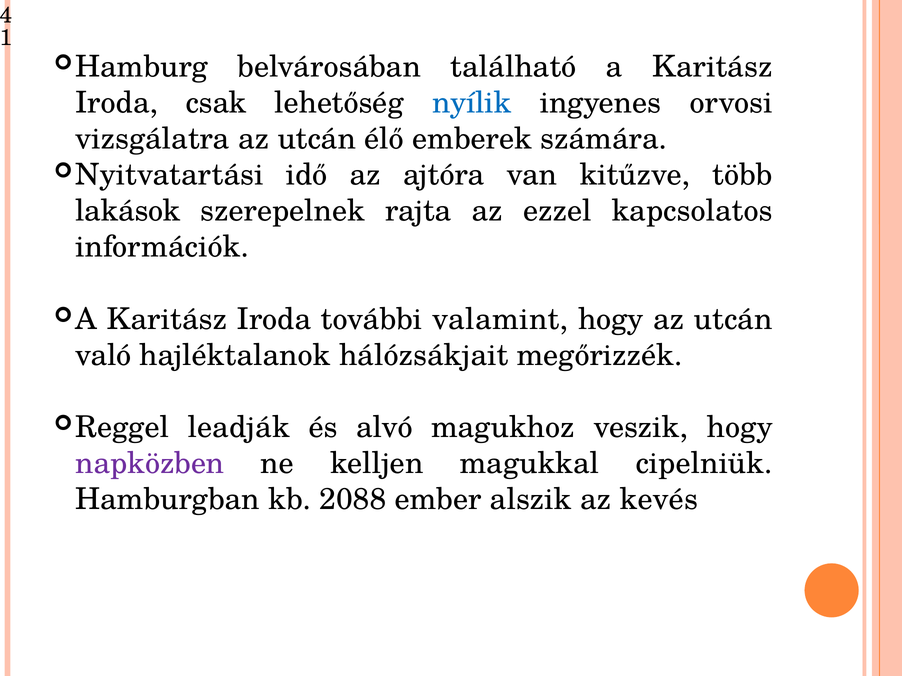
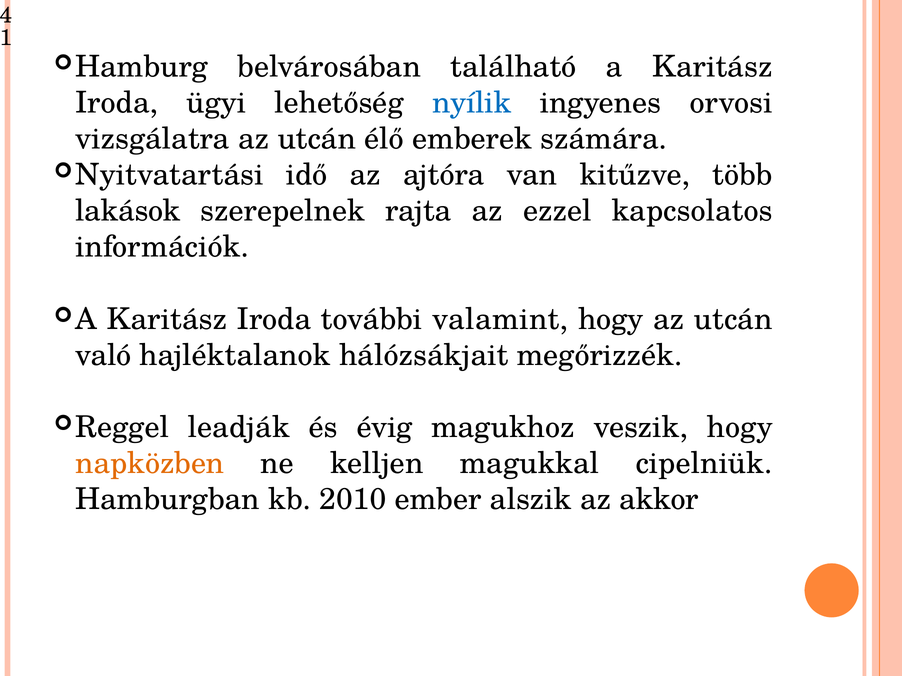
csak: csak -> ügyi
alvó: alvó -> évig
napközben colour: purple -> orange
2088: 2088 -> 2010
kevés: kevés -> akkor
